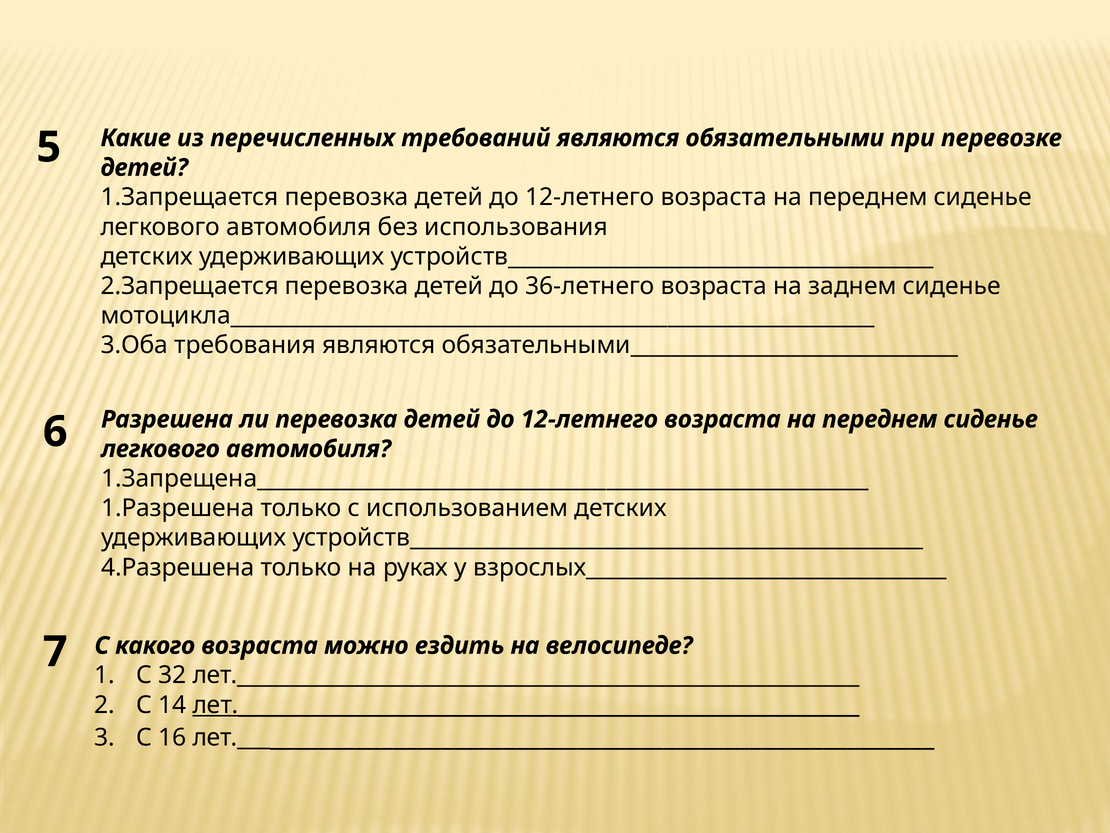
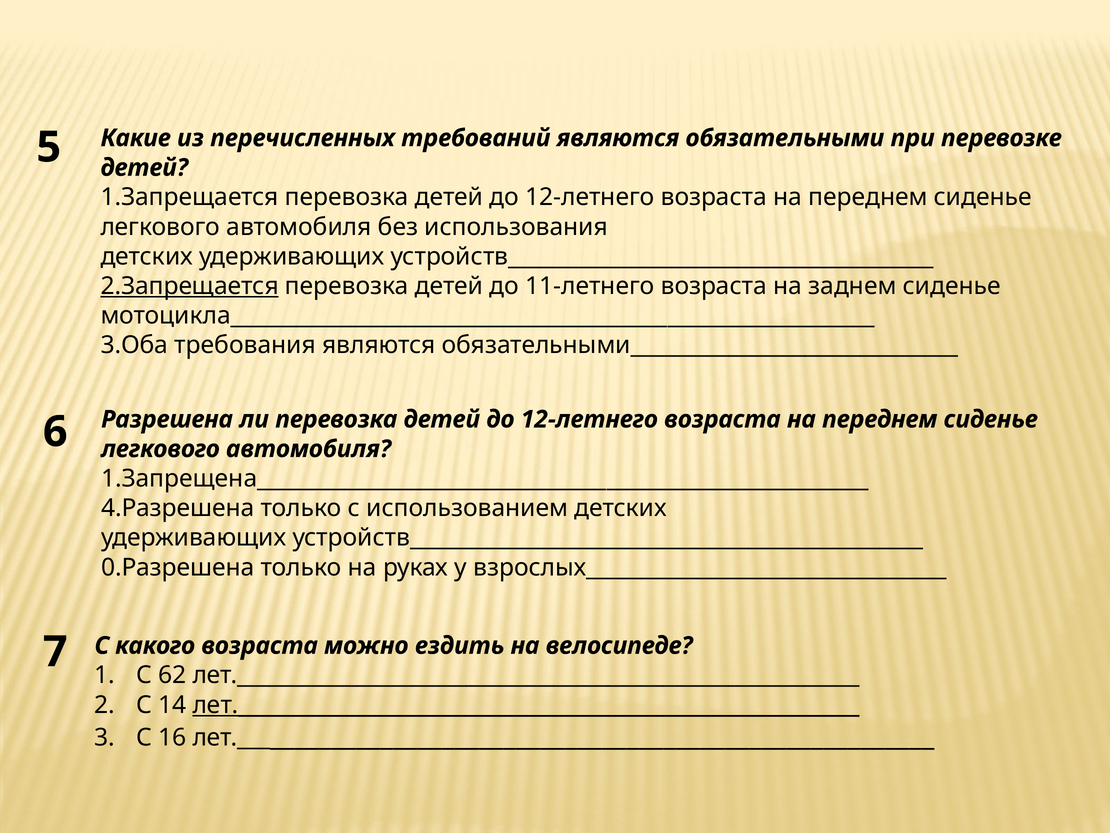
2.Запрещается underline: none -> present
36-летнего: 36-летнего -> 11-летнего
1.Разрешена: 1.Разрешена -> 4.Разрешена
4.Разрешена: 4.Разрешена -> 0.Разрешена
32: 32 -> 62
